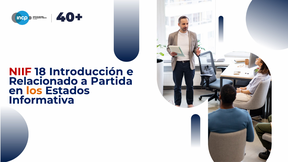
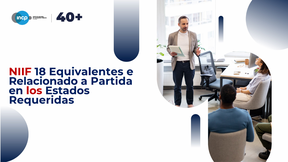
Introducción: Introducción -> Equivalentes
los colour: orange -> red
Informativa: Informativa -> Requeridas
